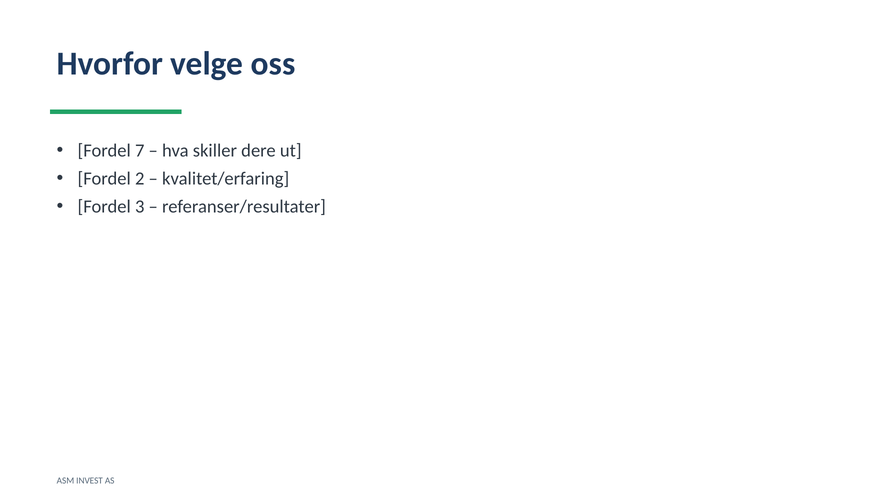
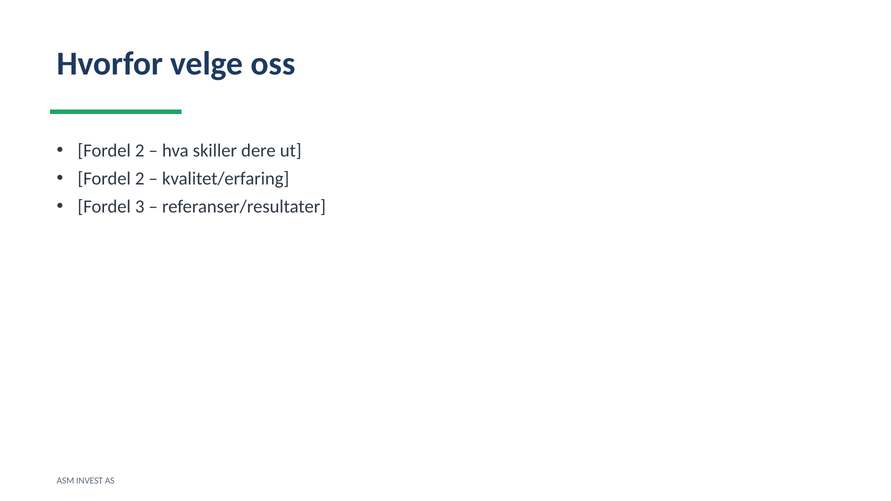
7 at (140, 151): 7 -> 2
